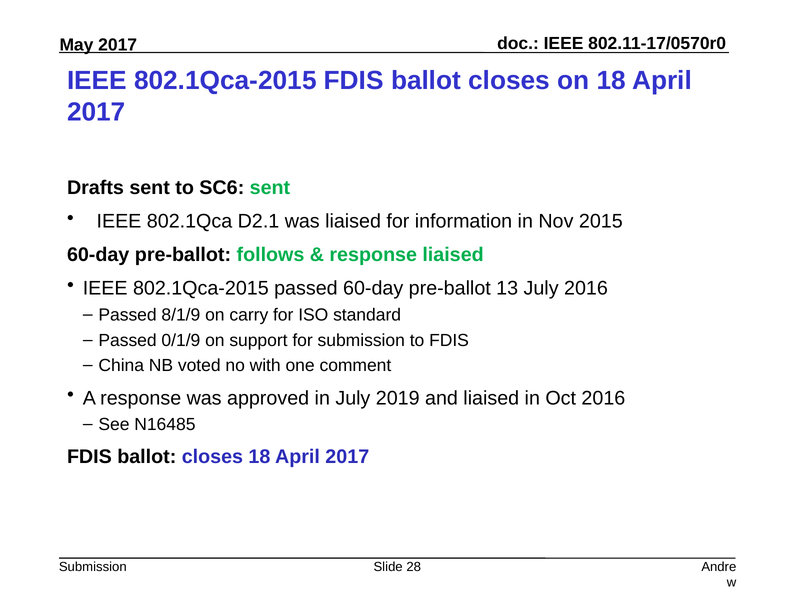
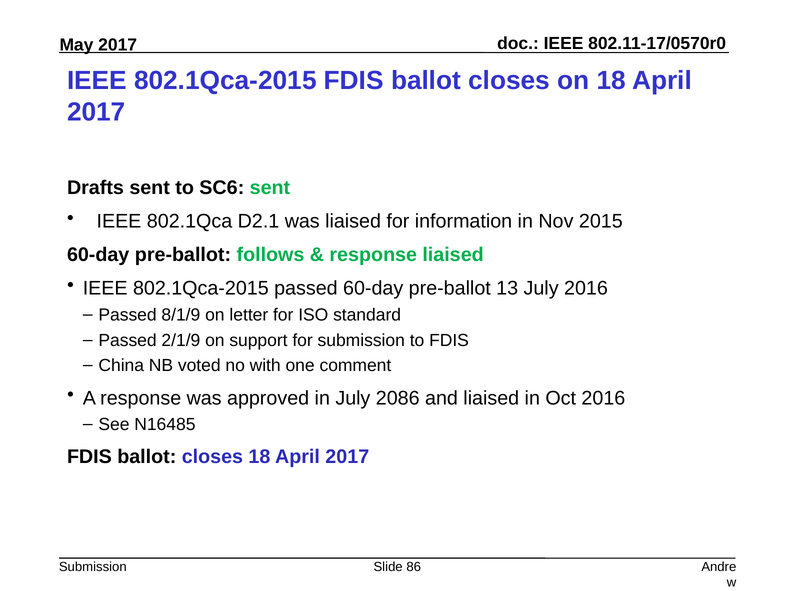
carry: carry -> letter
0/1/9: 0/1/9 -> 2/1/9
2019: 2019 -> 2086
28: 28 -> 86
